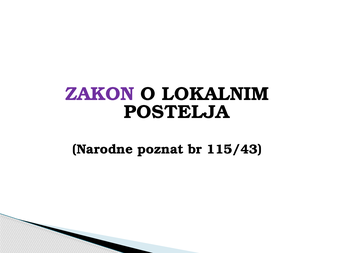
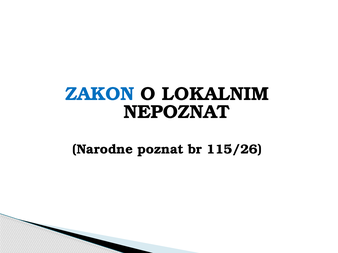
ZAKON colour: purple -> blue
POSTELJA: POSTELJA -> NEPOZNAT
115/43: 115/43 -> 115/26
